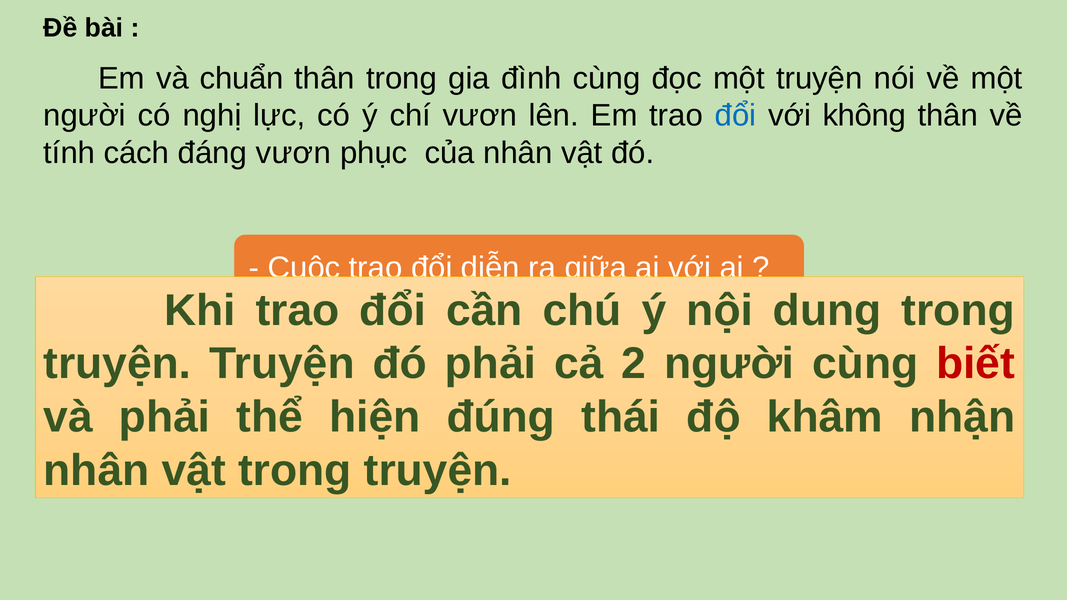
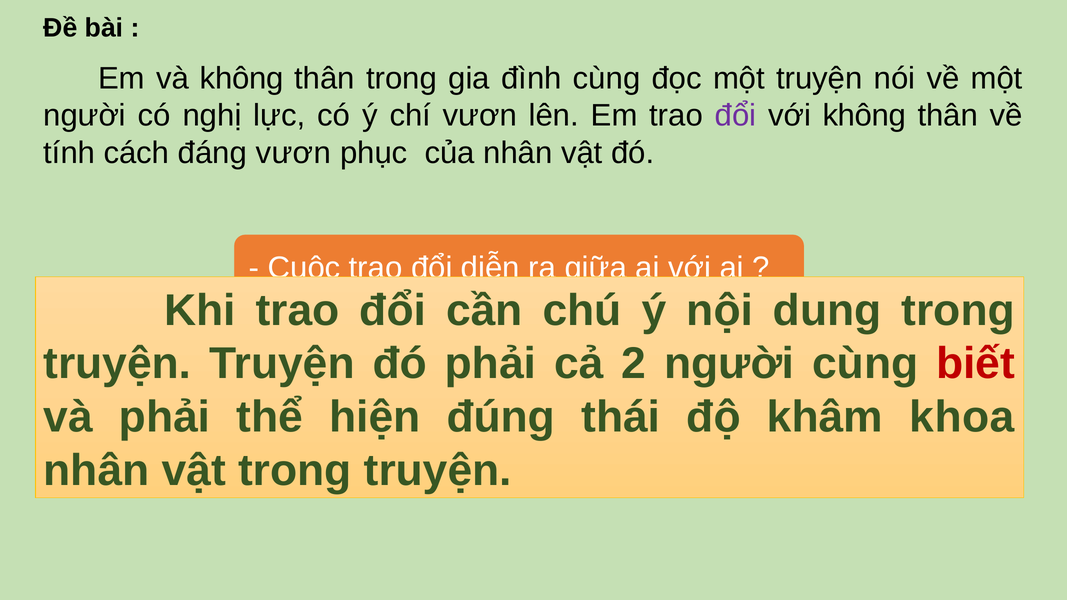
và chuẩn: chuẩn -> không
đổi at (736, 116) colour: blue -> purple
nhận: nhận -> khoa
